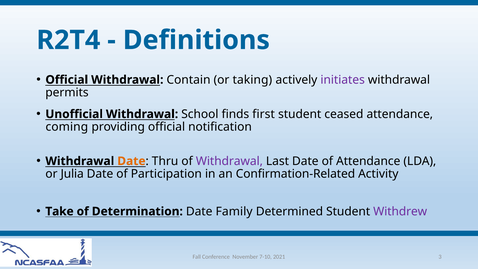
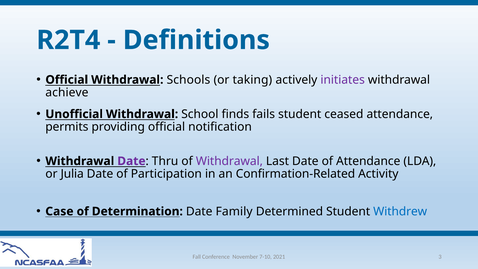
Contain: Contain -> Schools
permits: permits -> achieve
first: first -> fails
coming: coming -> permits
Date at (131, 161) colour: orange -> purple
Take: Take -> Case
Withdrew colour: purple -> blue
